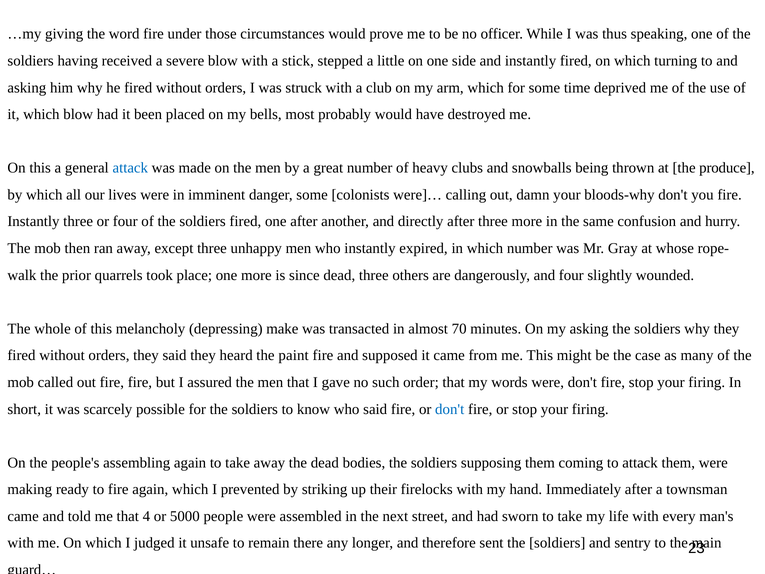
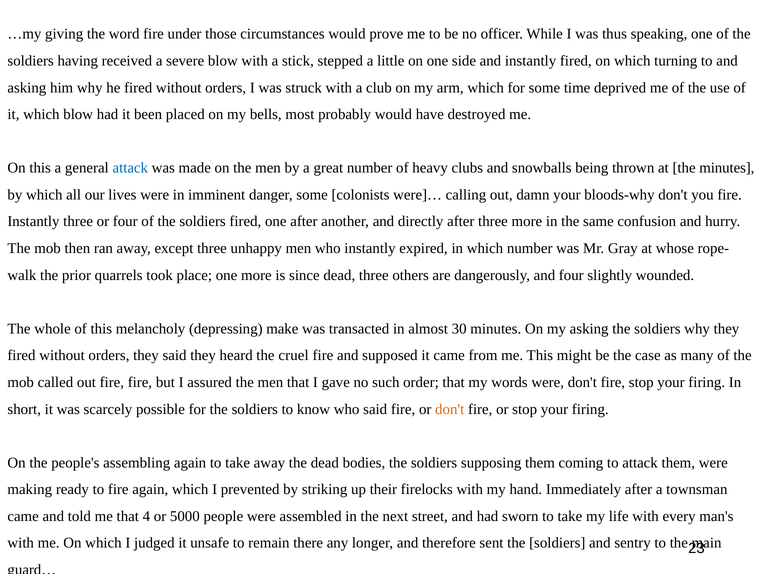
the produce: produce -> minutes
70: 70 -> 30
paint: paint -> cruel
don't at (450, 409) colour: blue -> orange
